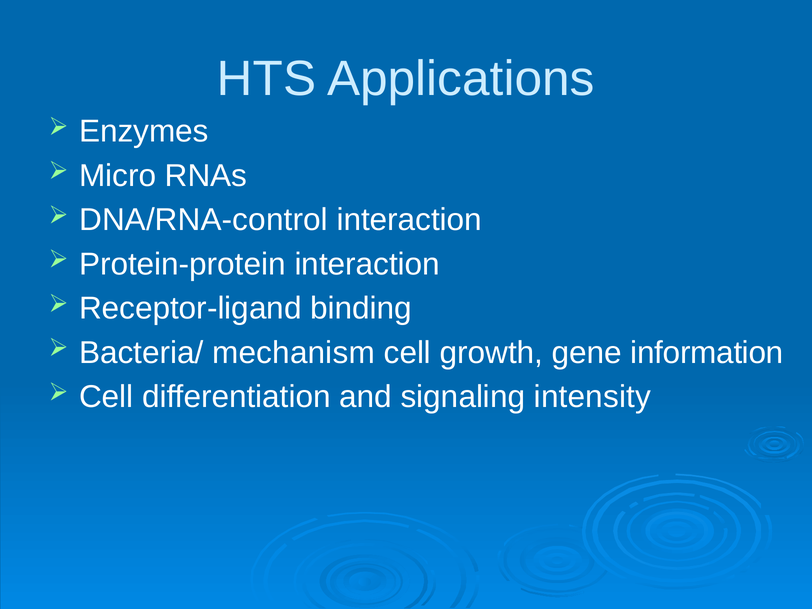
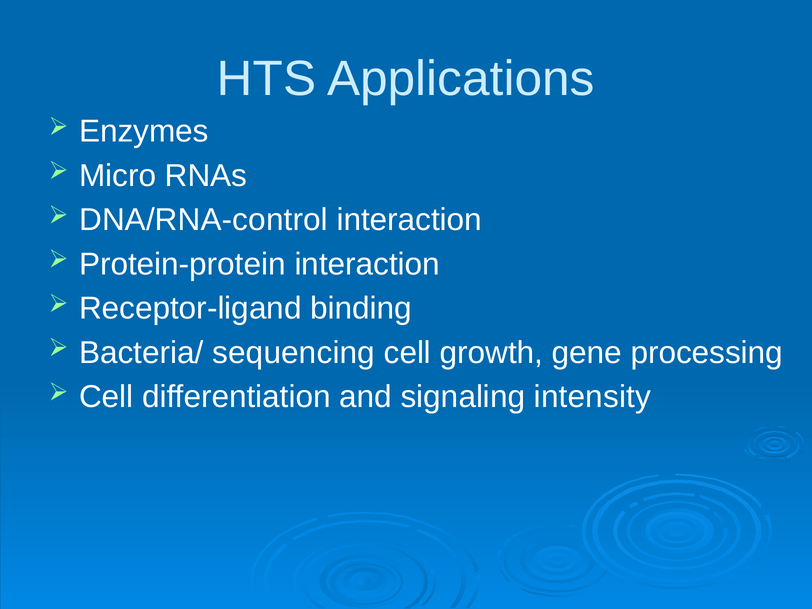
mechanism: mechanism -> sequencing
information: information -> processing
